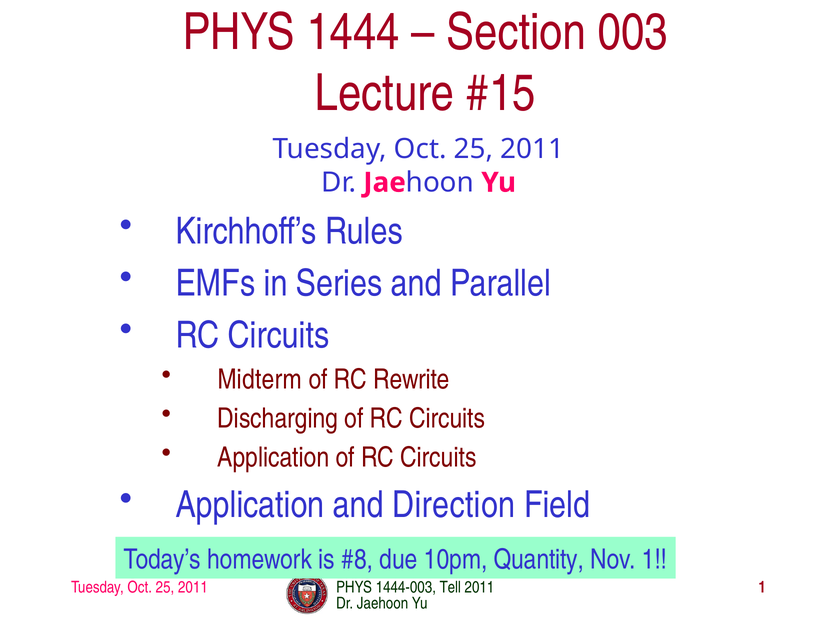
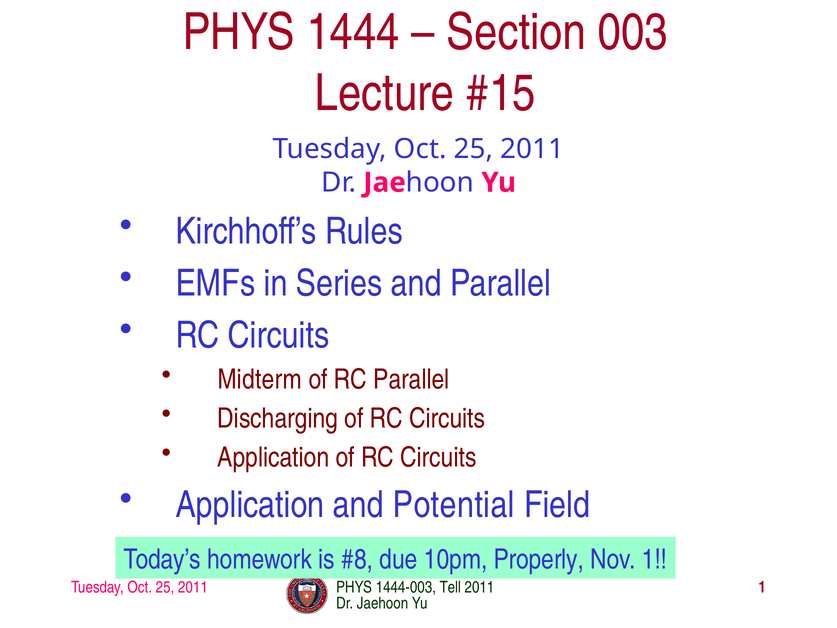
RC Rewrite: Rewrite -> Parallel
Direction: Direction -> Potential
Quantity: Quantity -> Properly
